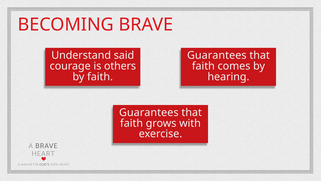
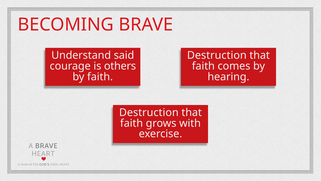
Guarantees at (217, 55): Guarantees -> Destruction
Guarantees at (149, 112): Guarantees -> Destruction
